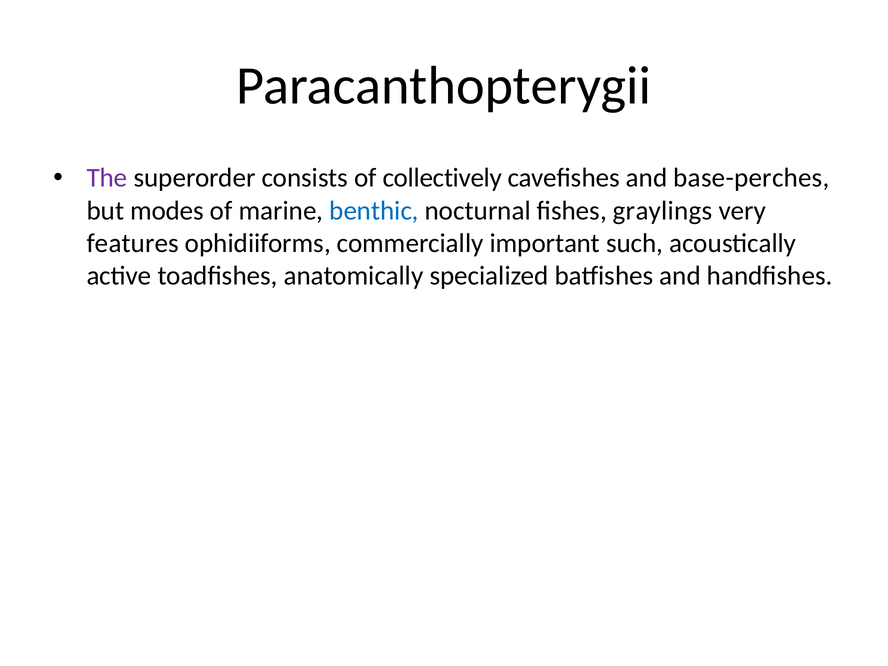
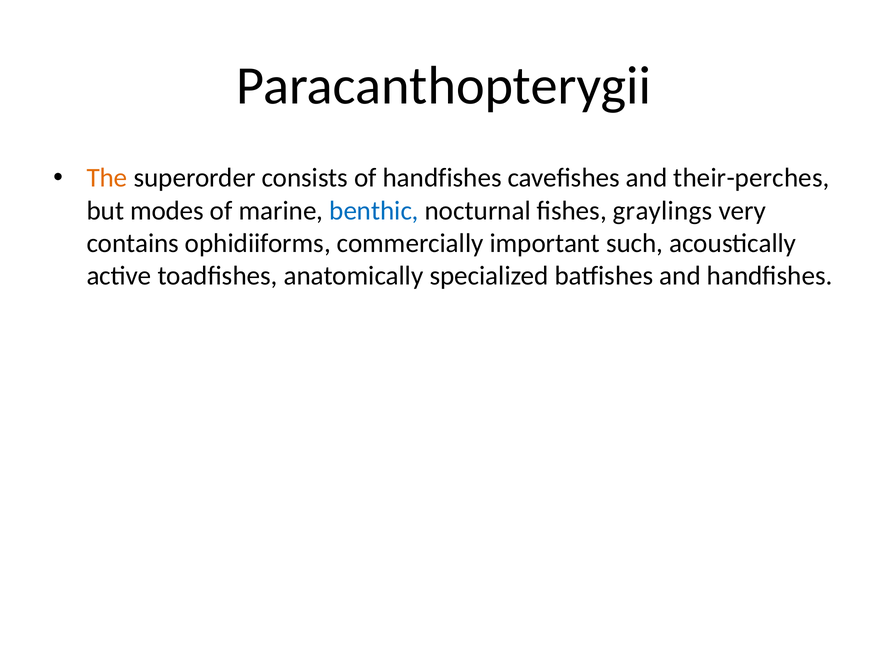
The colour: purple -> orange
of collectively: collectively -> handfishes
base-perches: base-perches -> their-perches
features: features -> contains
